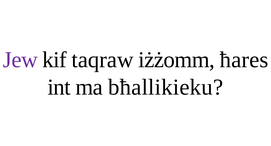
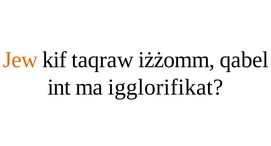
Jew colour: purple -> orange
ħares: ħares -> qabel
bħallikieku: bħallikieku -> igglorifikat
